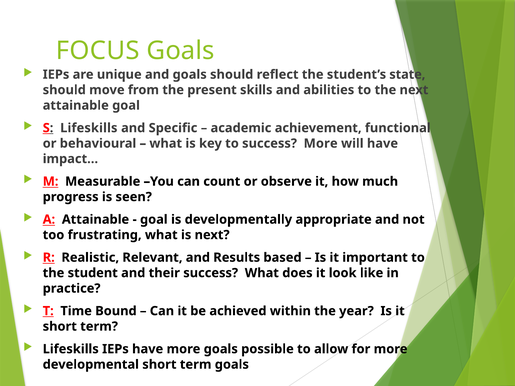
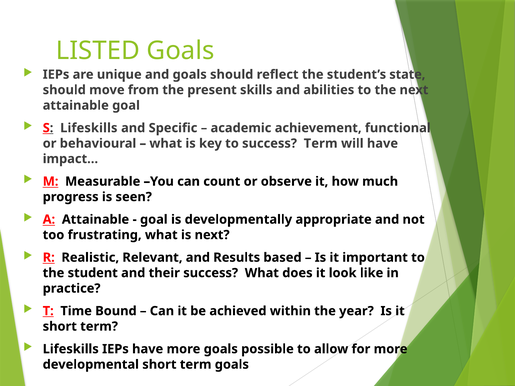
FOCUS: FOCUS -> LISTED
success More: More -> Term
